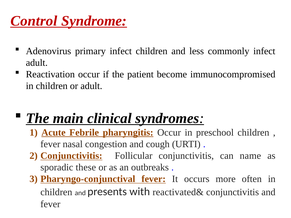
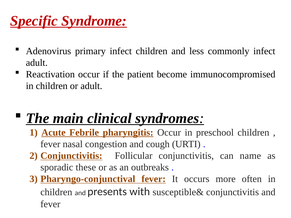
Control: Control -> Specific
reactivated&: reactivated& -> susceptible&
